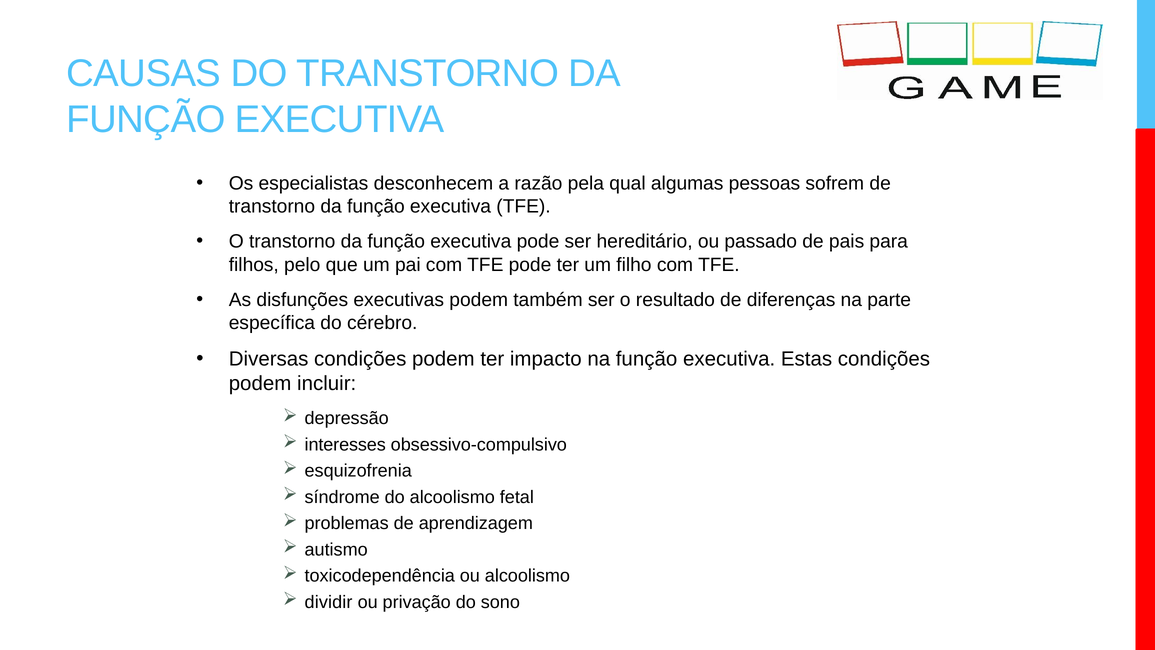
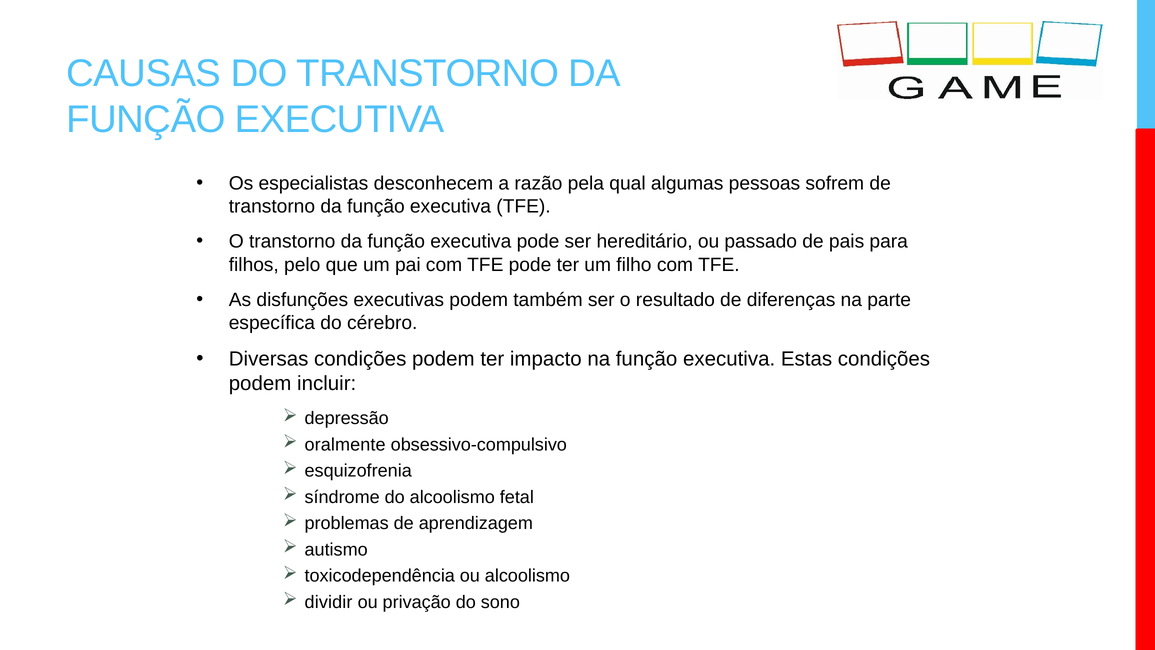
interesses: interesses -> oralmente
